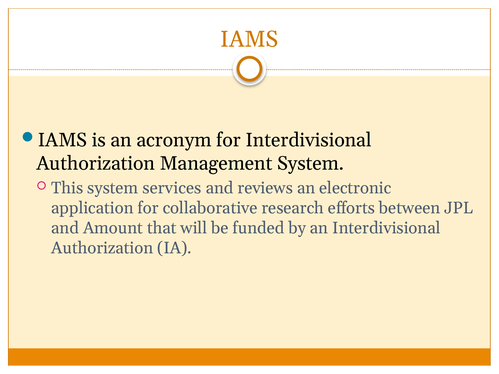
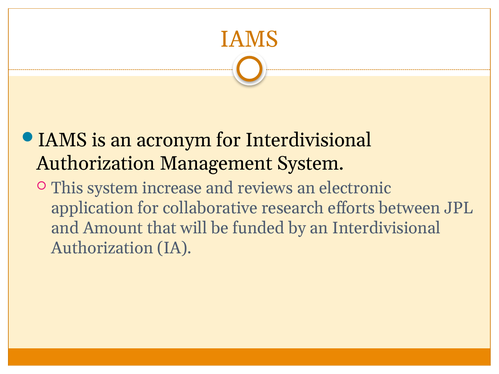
services: services -> increase
